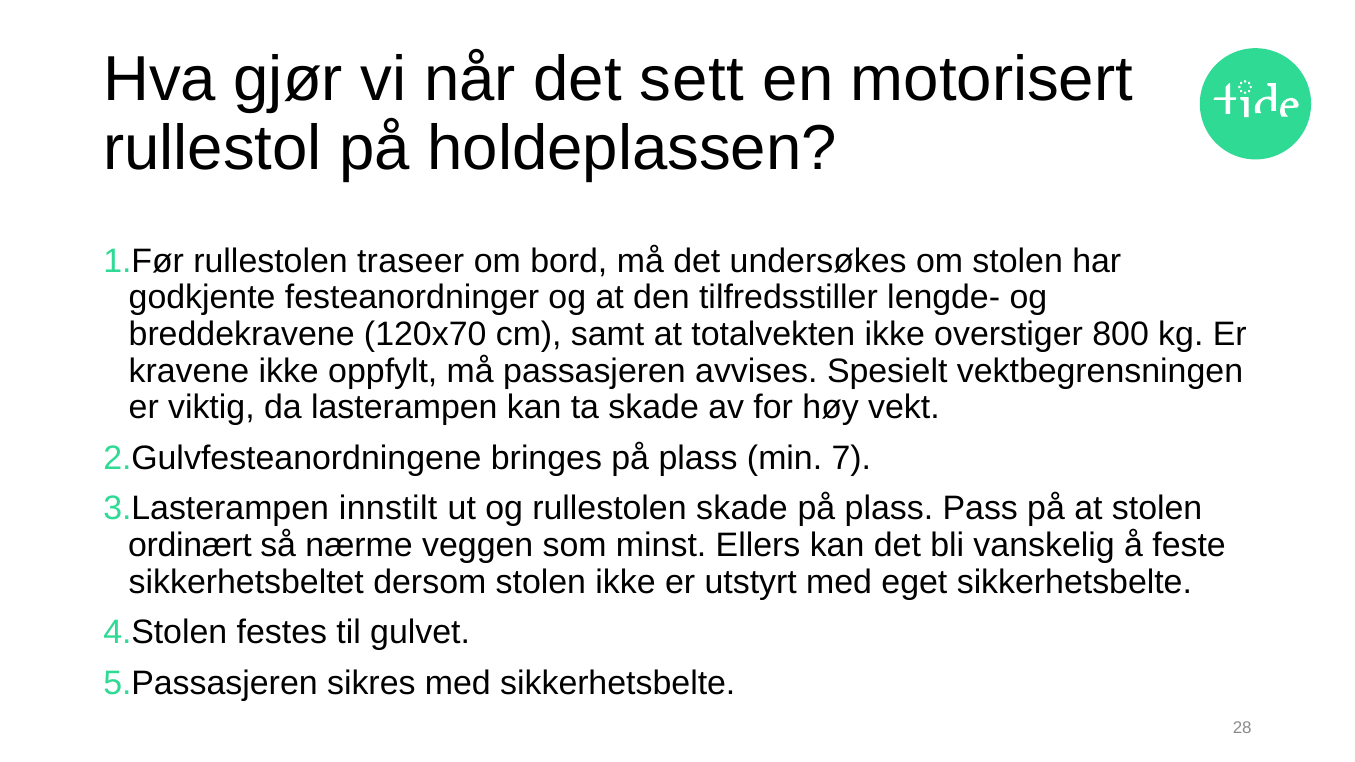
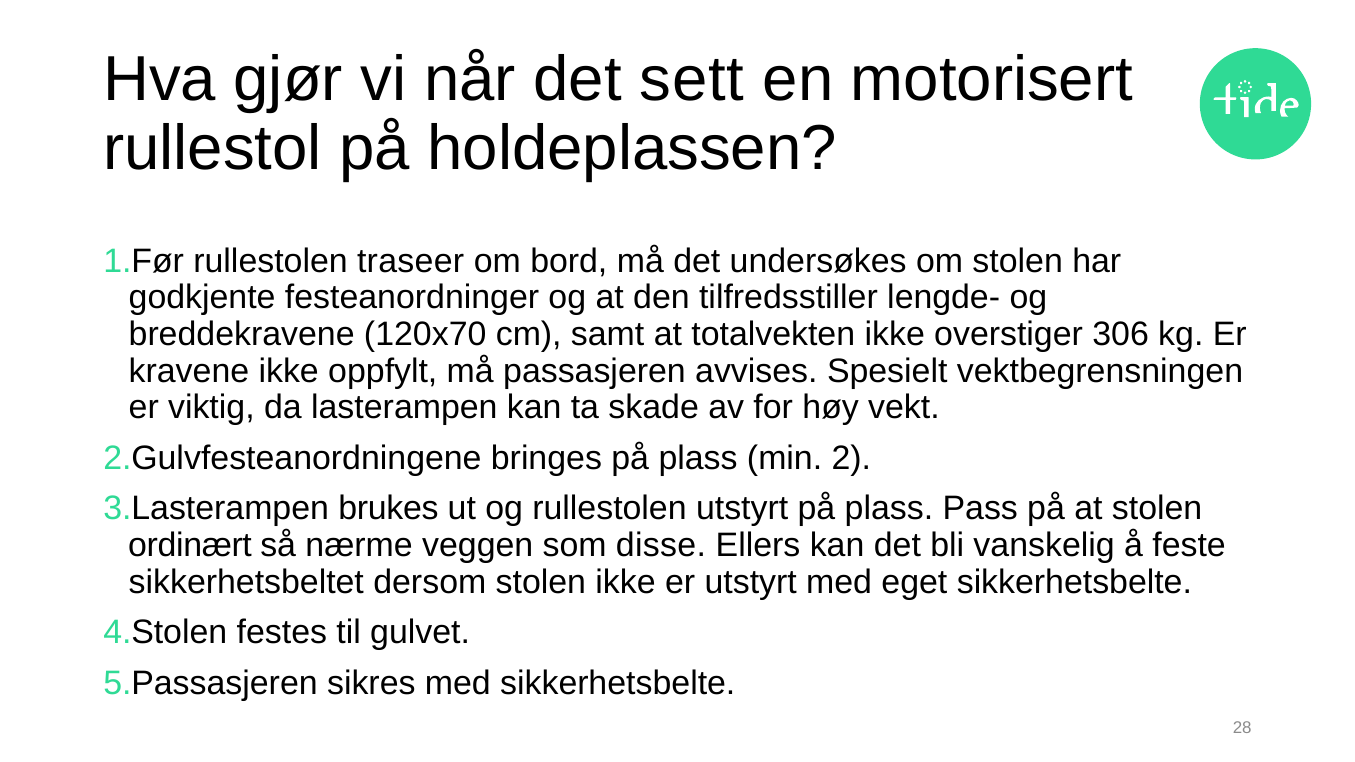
800: 800 -> 306
7: 7 -> 2
innstilt: innstilt -> brukes
rullestolen skade: skade -> utstyrt
minst: minst -> disse
